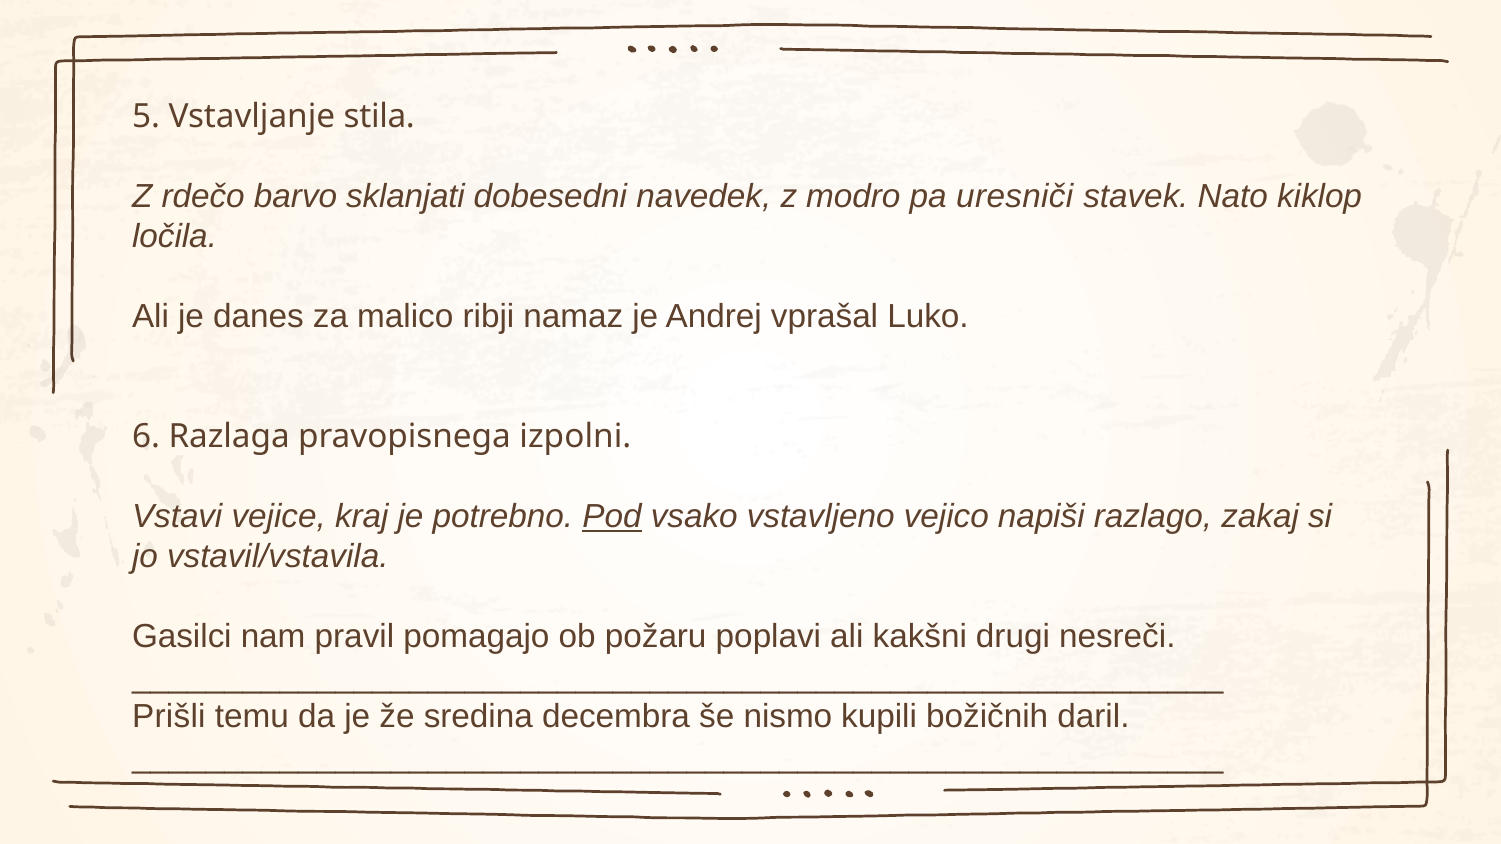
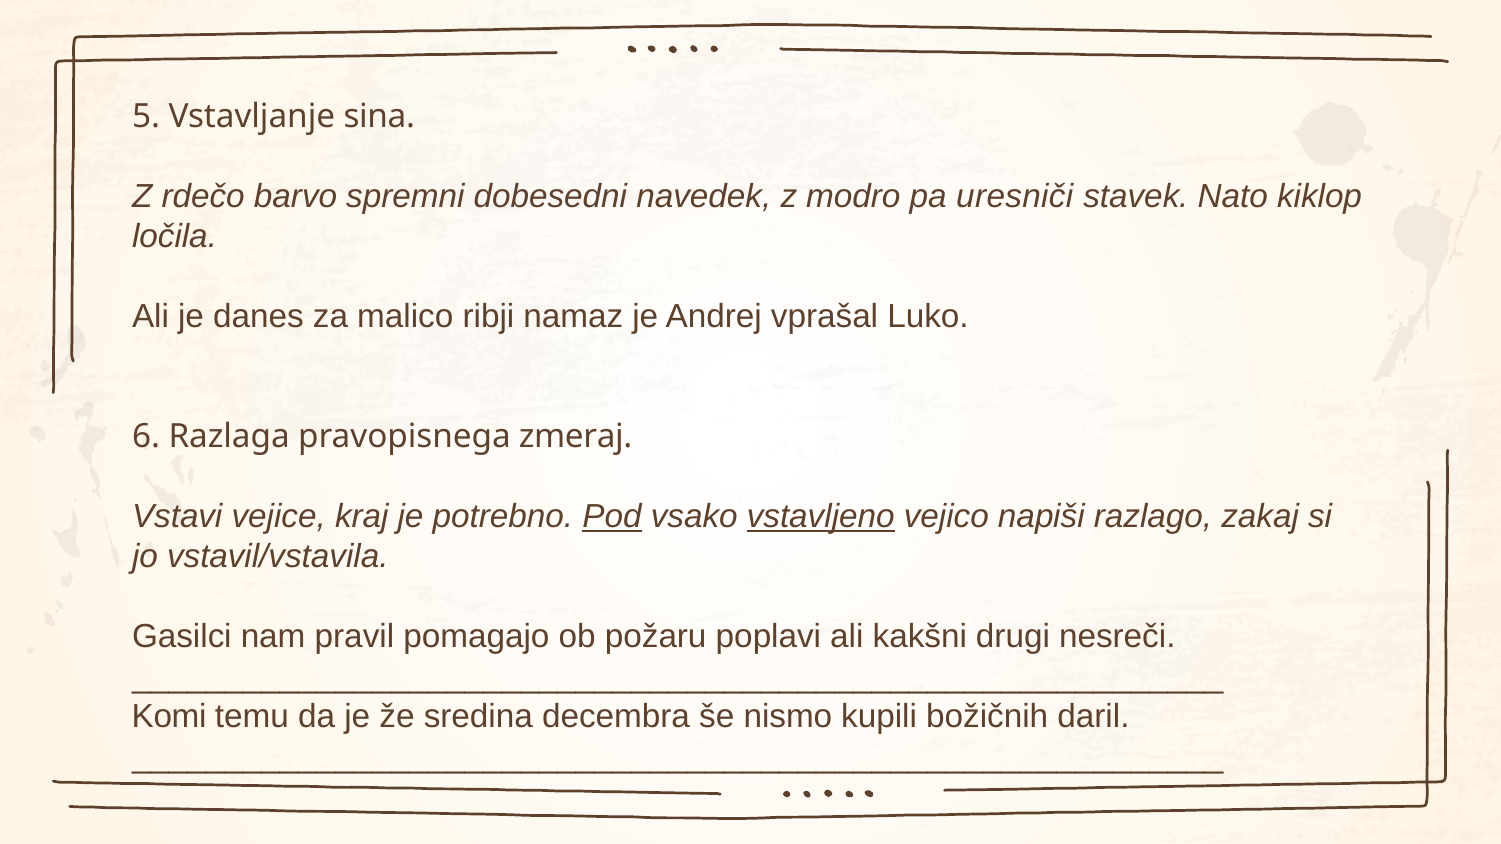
stila: stila -> sina
sklanjati: sklanjati -> spremni
izpolni: izpolni -> zmeraj
vstavljeno underline: none -> present
Prišli: Prišli -> Komi
